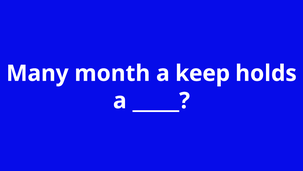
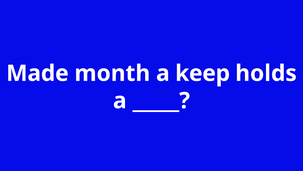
Many: Many -> Made
